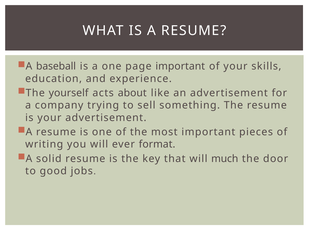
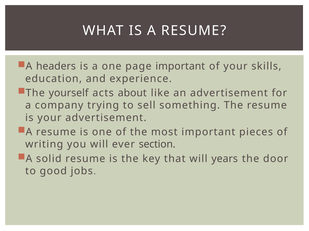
baseball: baseball -> headers
format: format -> section
much: much -> years
